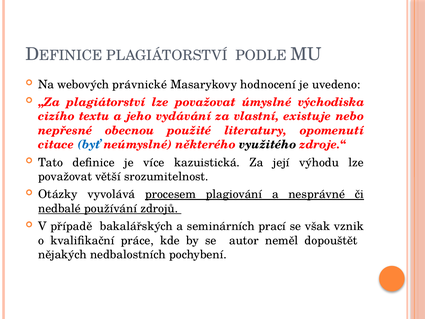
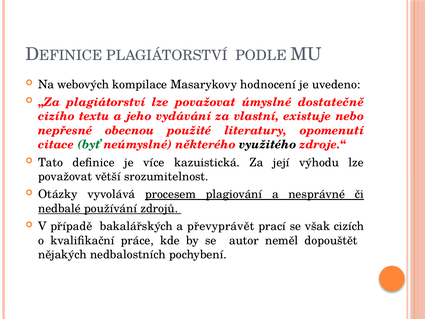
právnické: právnické -> kompilace
východiska: východiska -> dostatečně
byť colour: blue -> green
seminárních: seminárních -> převyprávět
vznik: vznik -> cizích
